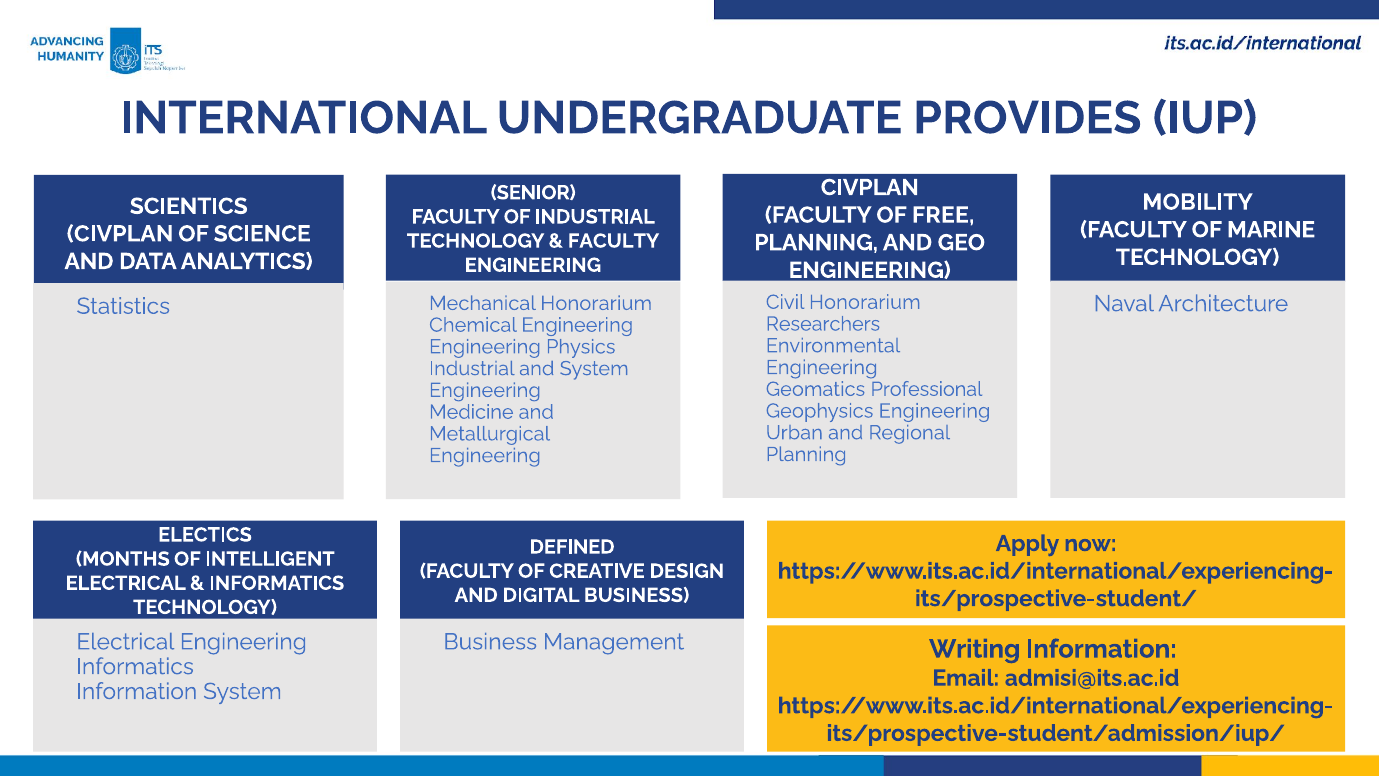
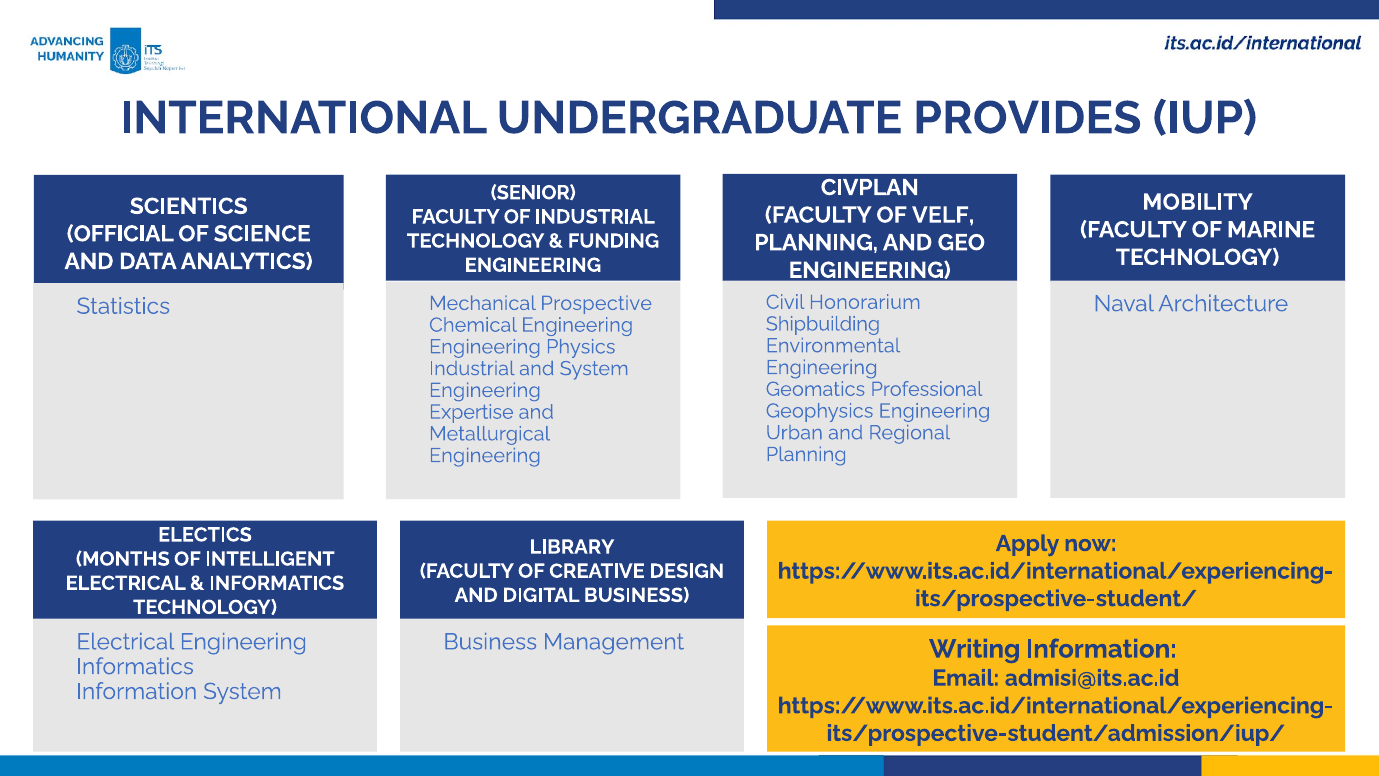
FREE: FREE -> VELF
CIVPLAN at (120, 234): CIVPLAN -> OFFICIAL
FACULTY at (614, 241): FACULTY -> FUNDING
Mechanical Honorarium: Honorarium -> Prospective
Researchers: Researchers -> Shipbuilding
Medicine: Medicine -> Expertise
DEFINED: DEFINED -> LIBRARY
